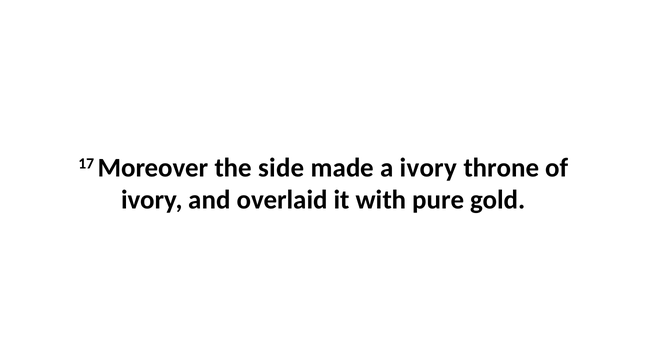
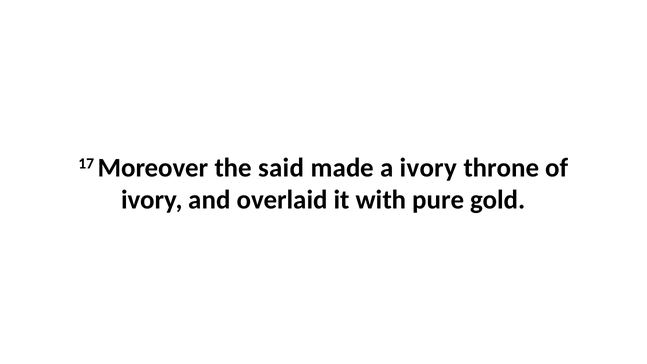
side: side -> said
